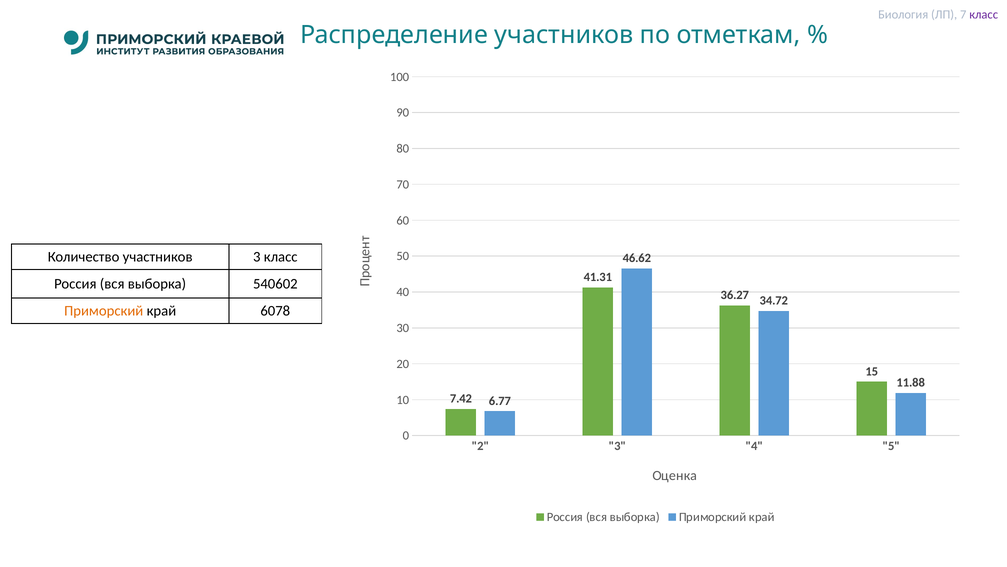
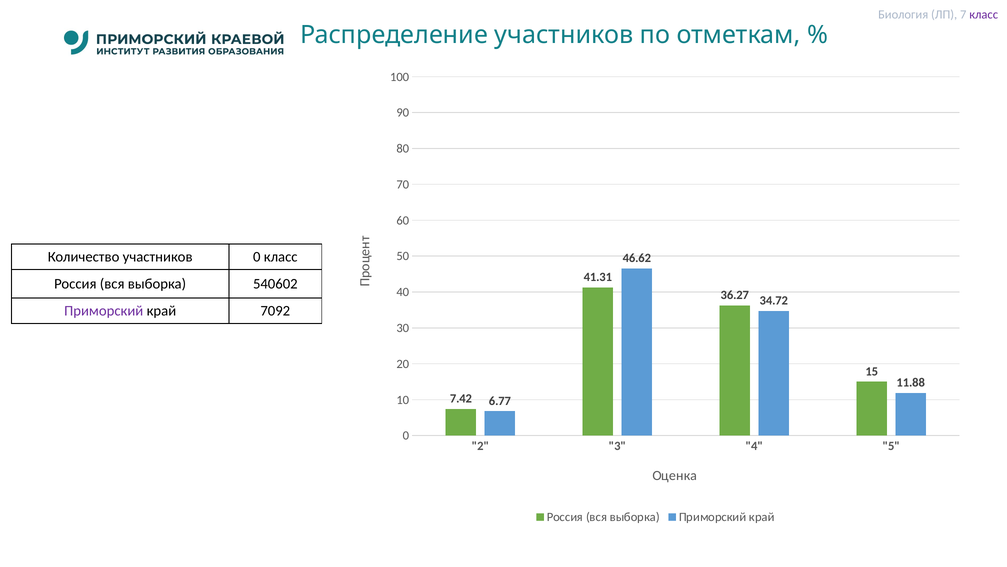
участников 3: 3 -> 0
Приморский at (104, 311) colour: orange -> purple
6078: 6078 -> 7092
